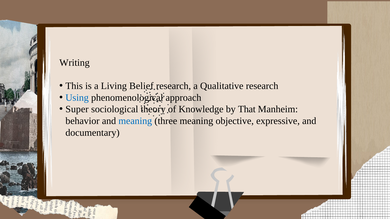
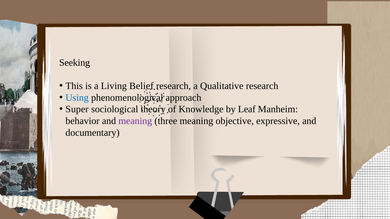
Writing: Writing -> Seeking
That: That -> Leaf
meaning at (135, 121) colour: blue -> purple
